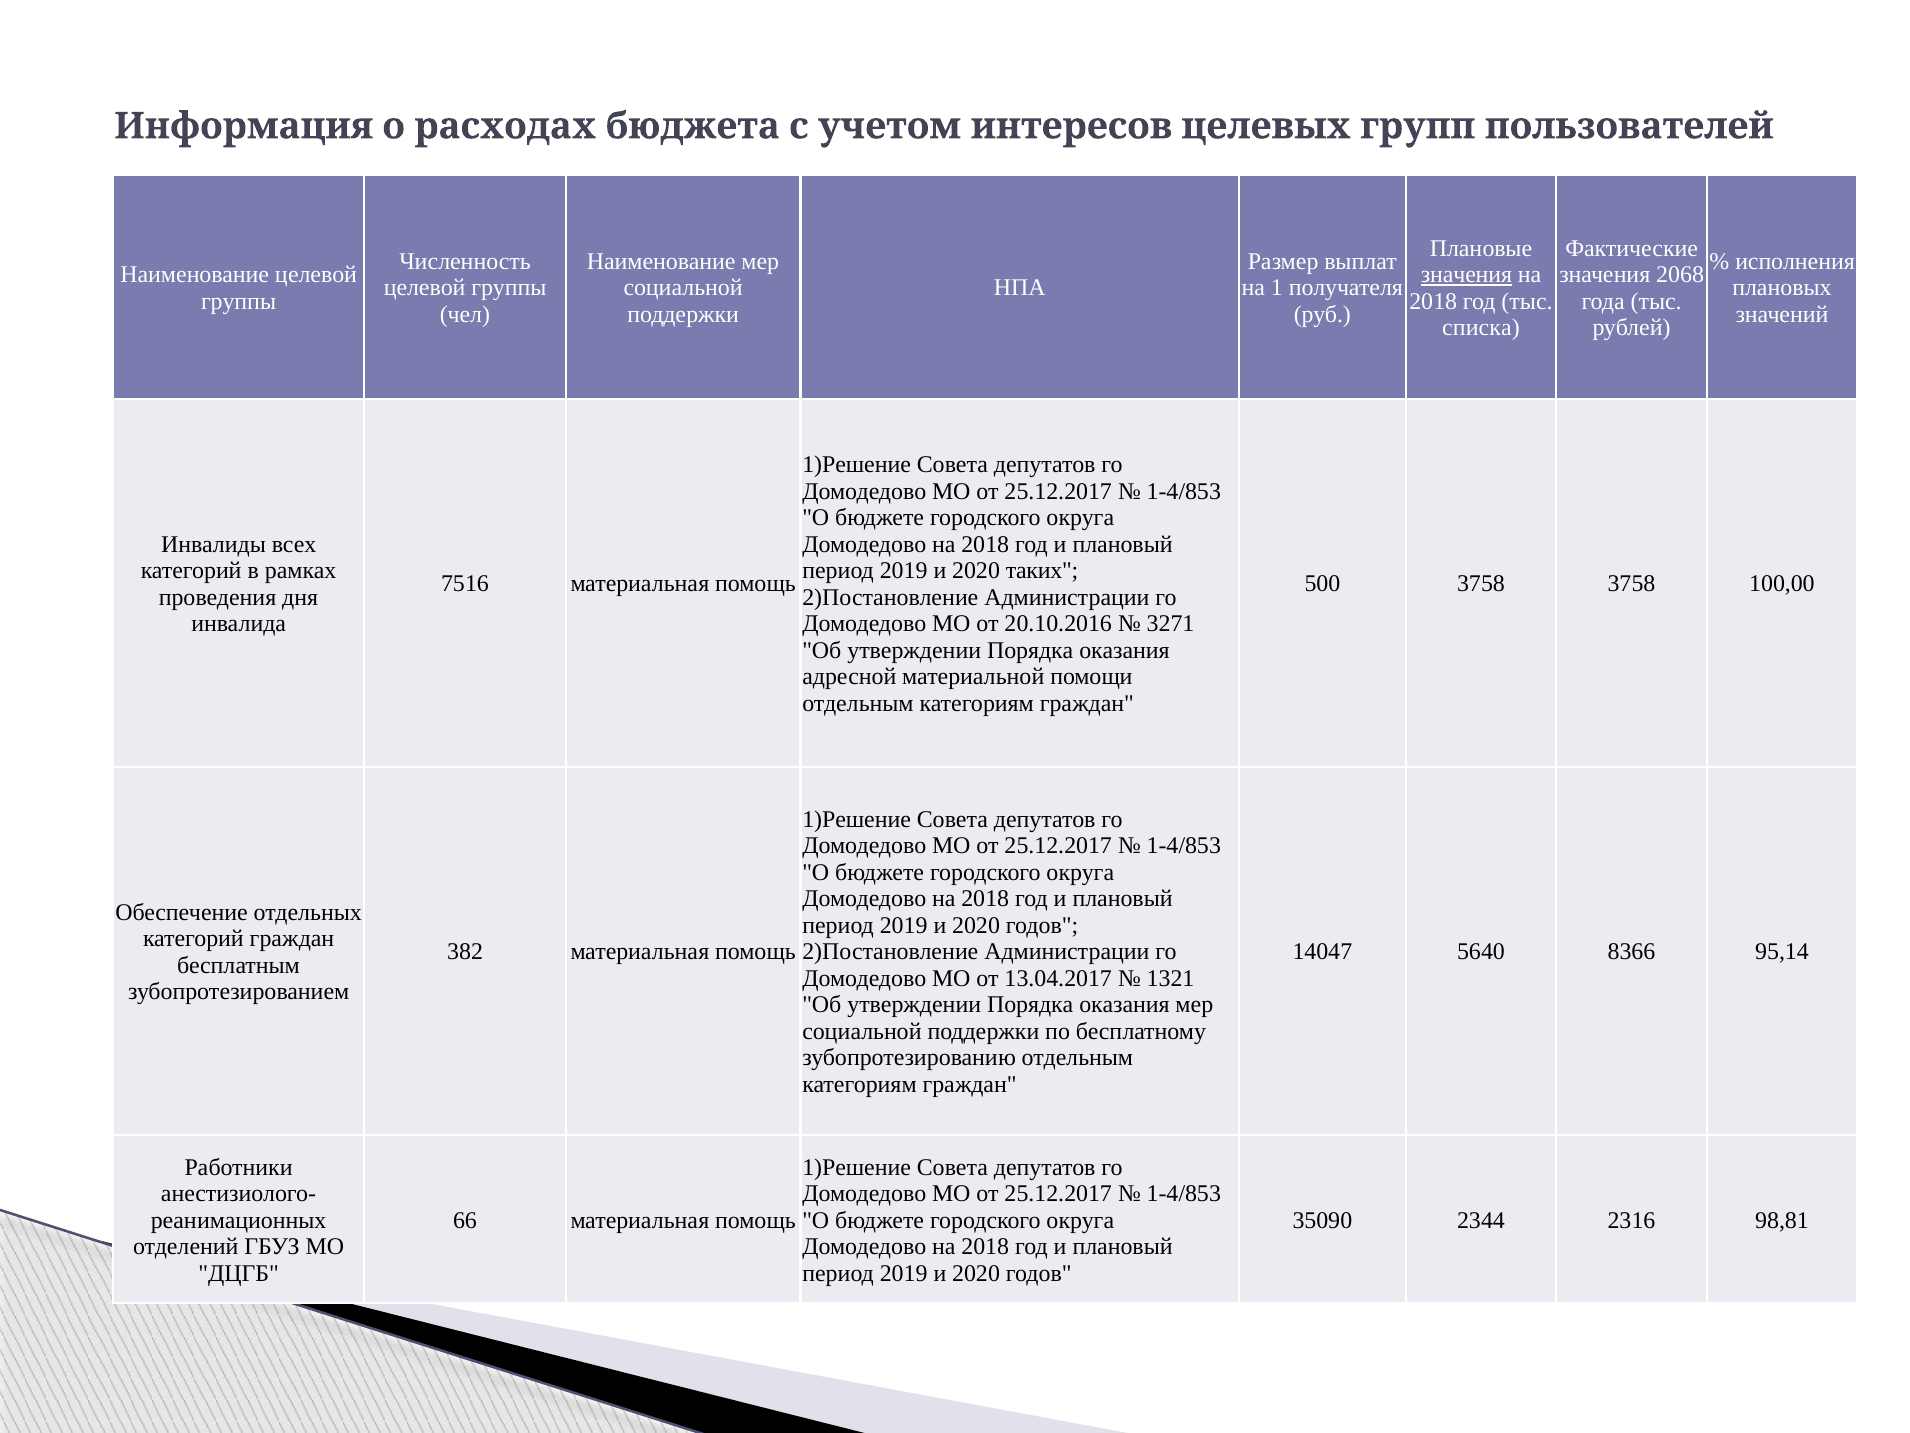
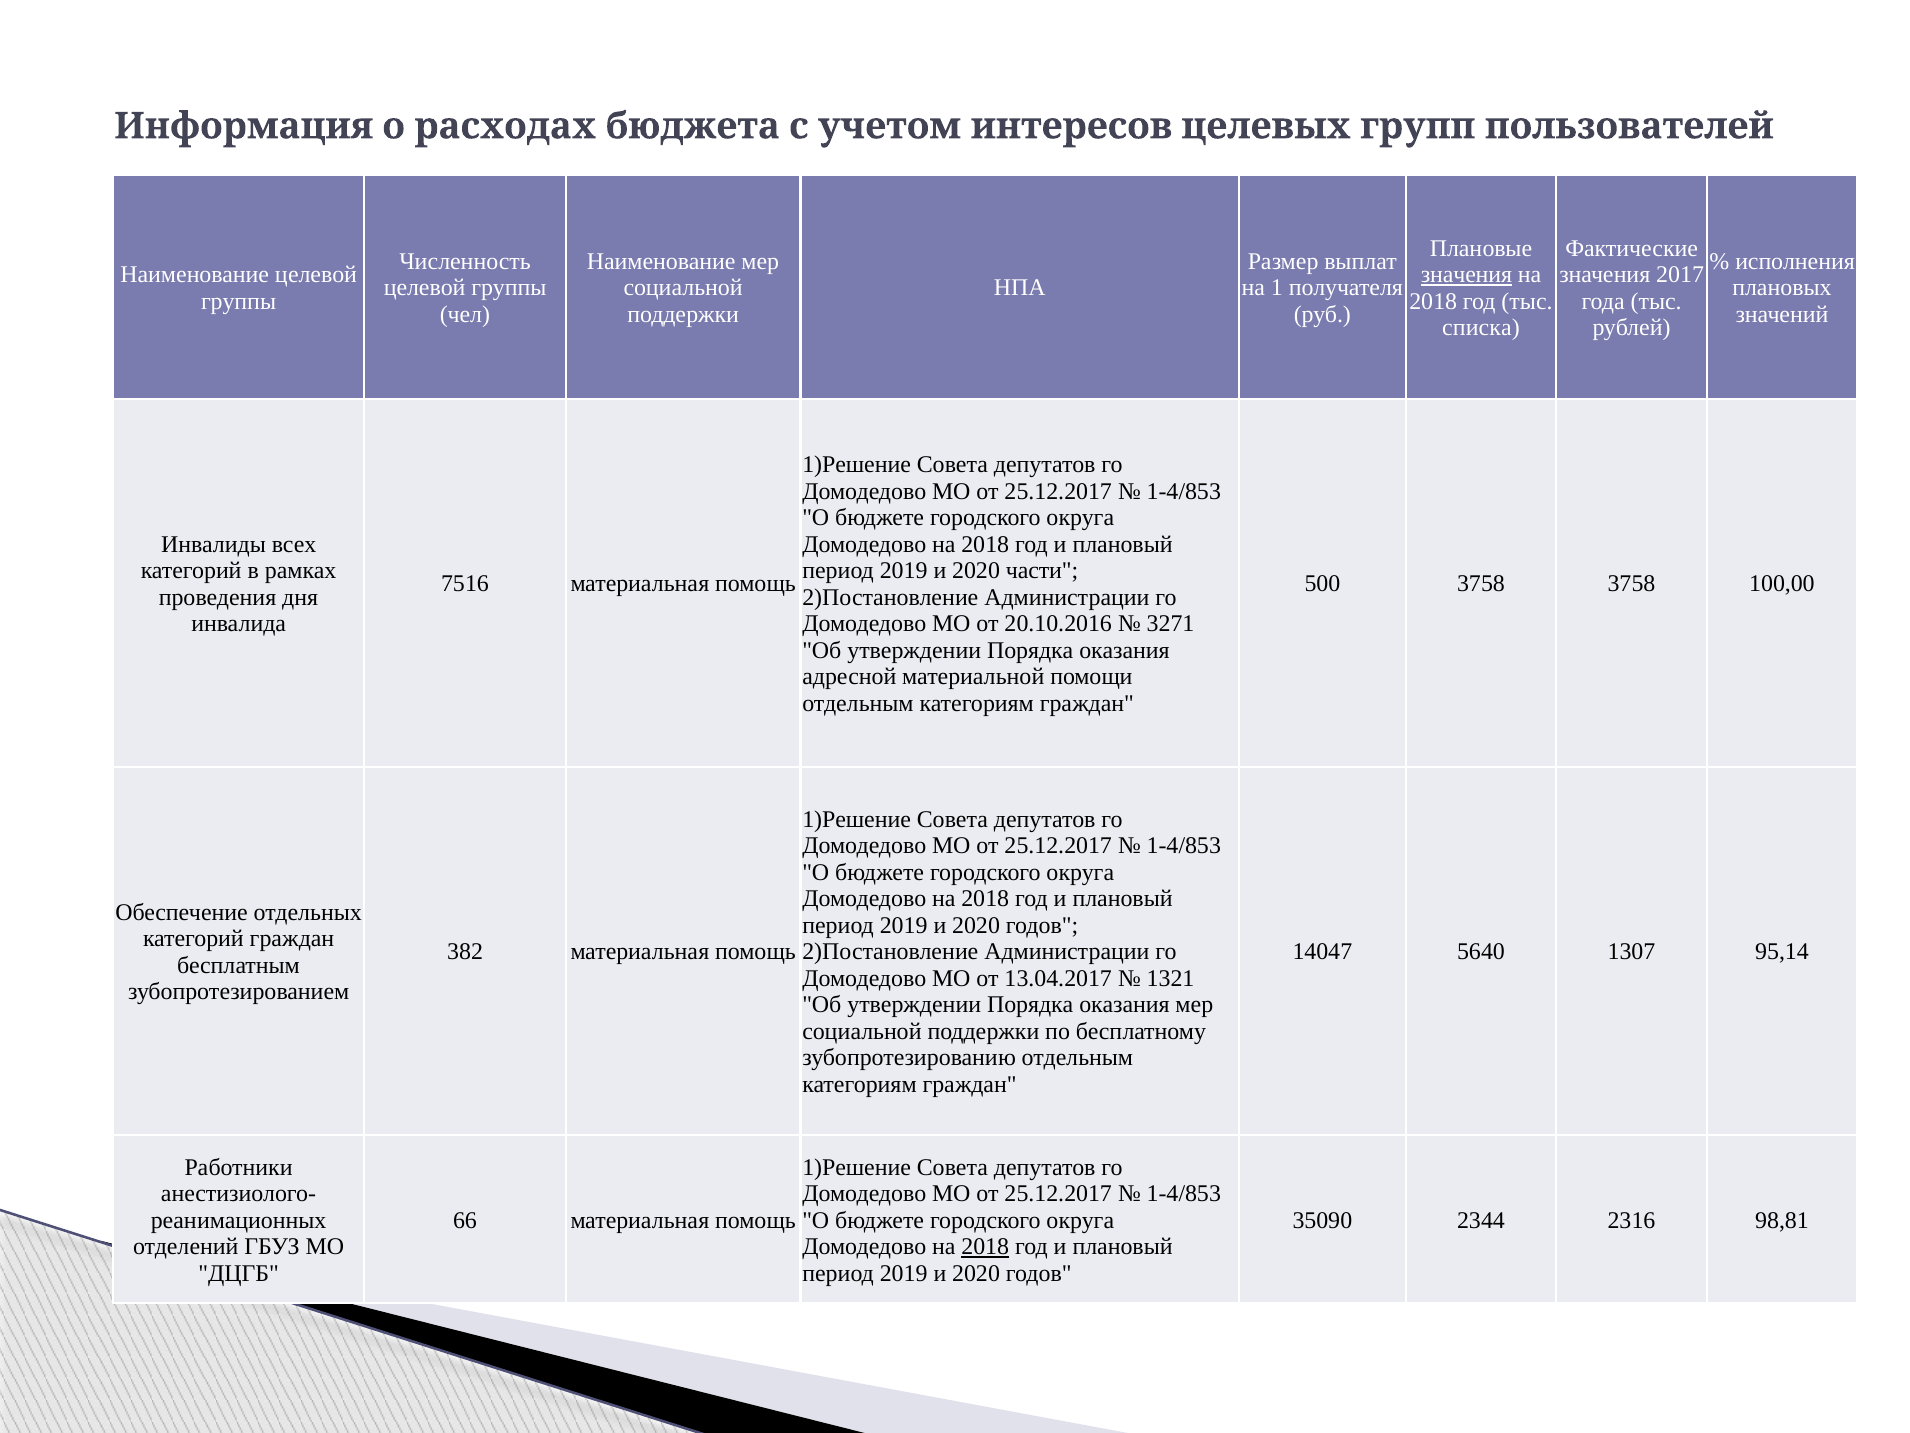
2068: 2068 -> 2017
таких: таких -> части
8366: 8366 -> 1307
2018 at (985, 1246) underline: none -> present
